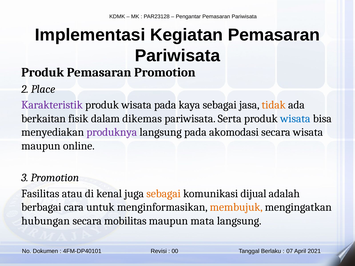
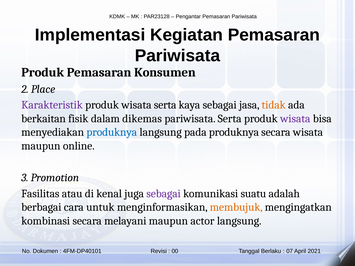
Pemasaran Promotion: Promotion -> Konsumen
wisata pada: pada -> serta
wisata at (295, 119) colour: blue -> purple
produknya at (112, 132) colour: purple -> blue
pada akomodasi: akomodasi -> produknya
sebagai at (164, 194) colour: orange -> purple
dijual: dijual -> suatu
hubungan: hubungan -> kombinasi
mobilitas: mobilitas -> melayani
mata: mata -> actor
